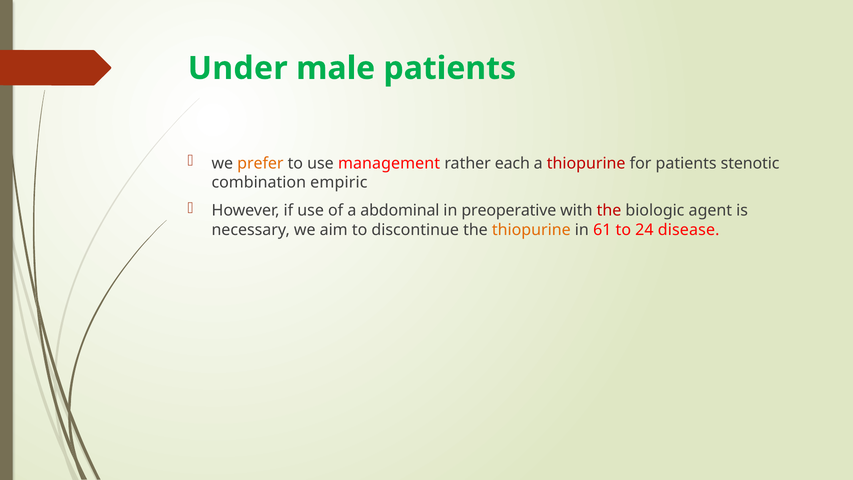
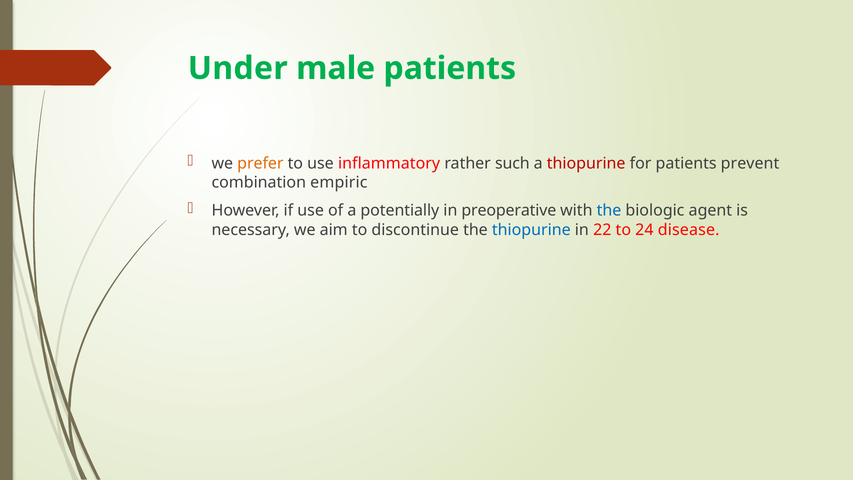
management: management -> inflammatory
each: each -> such
stenotic: stenotic -> prevent
abdominal: abdominal -> potentially
the at (609, 210) colour: red -> blue
thiopurine at (531, 230) colour: orange -> blue
61: 61 -> 22
